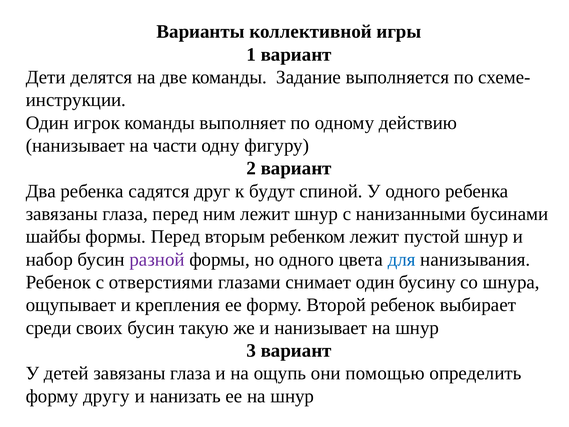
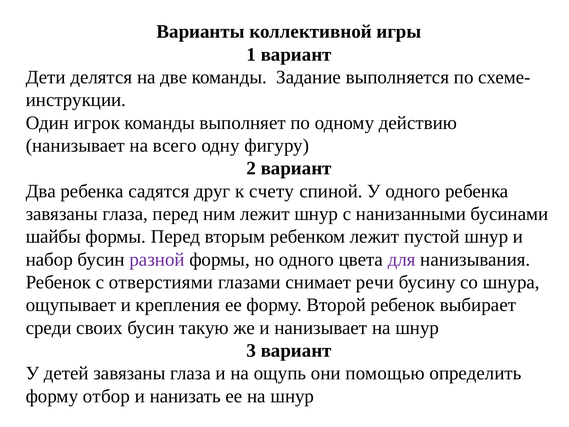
части: части -> всего
будут: будут -> счету
для colour: blue -> purple
снимает один: один -> речи
другу: другу -> отбор
